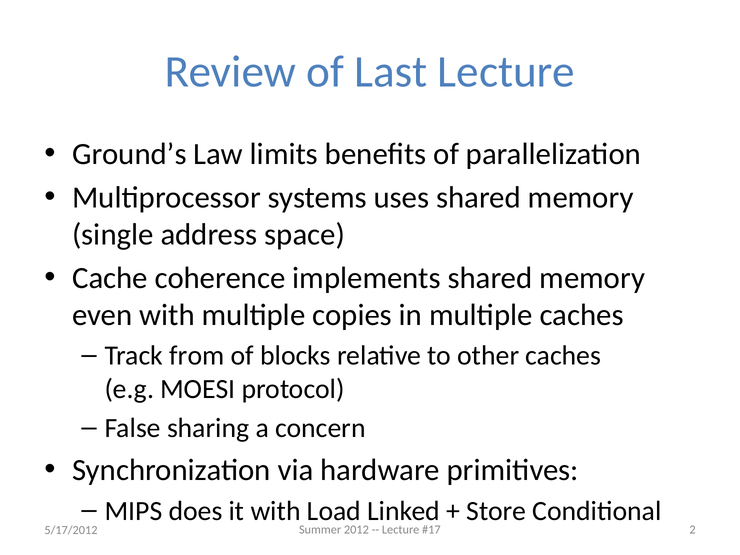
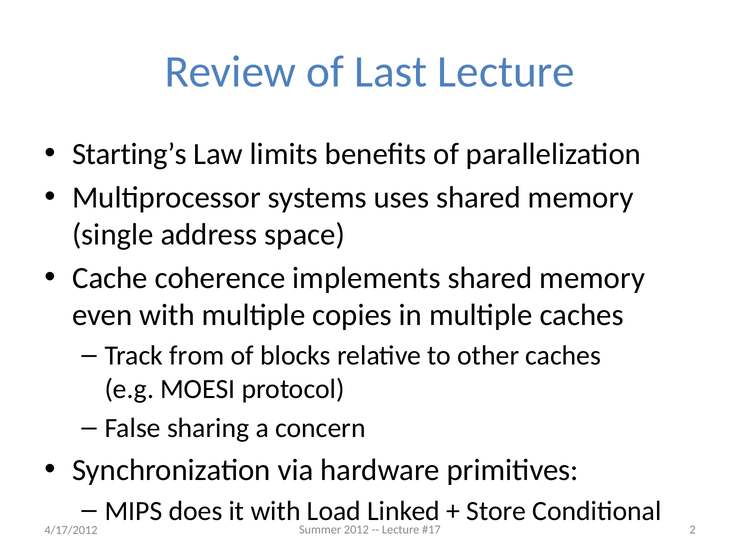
Ground’s: Ground’s -> Starting’s
5/17/2012: 5/17/2012 -> 4/17/2012
